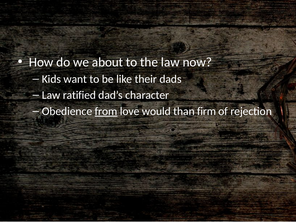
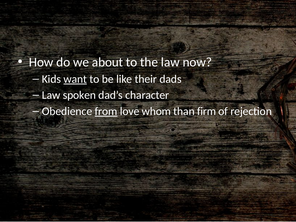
want underline: none -> present
ratified: ratified -> spoken
would: would -> whom
